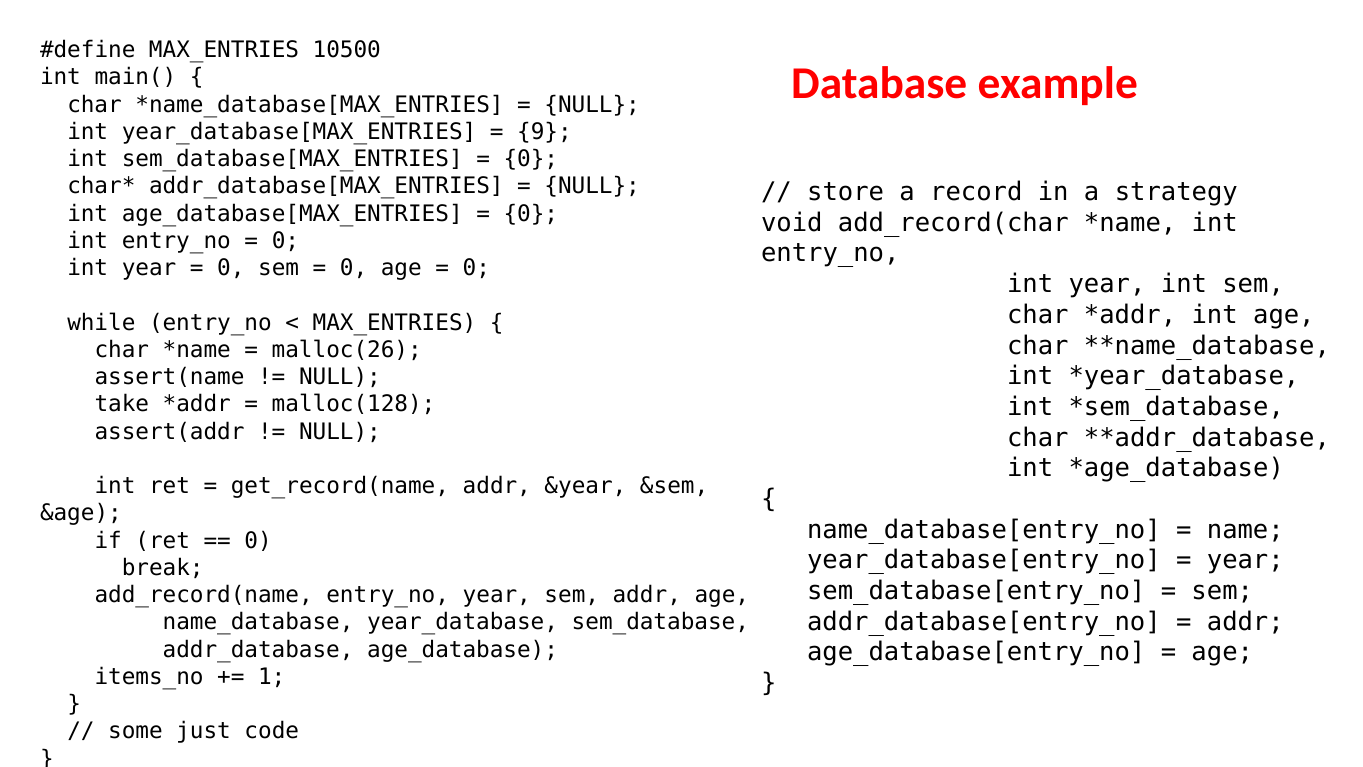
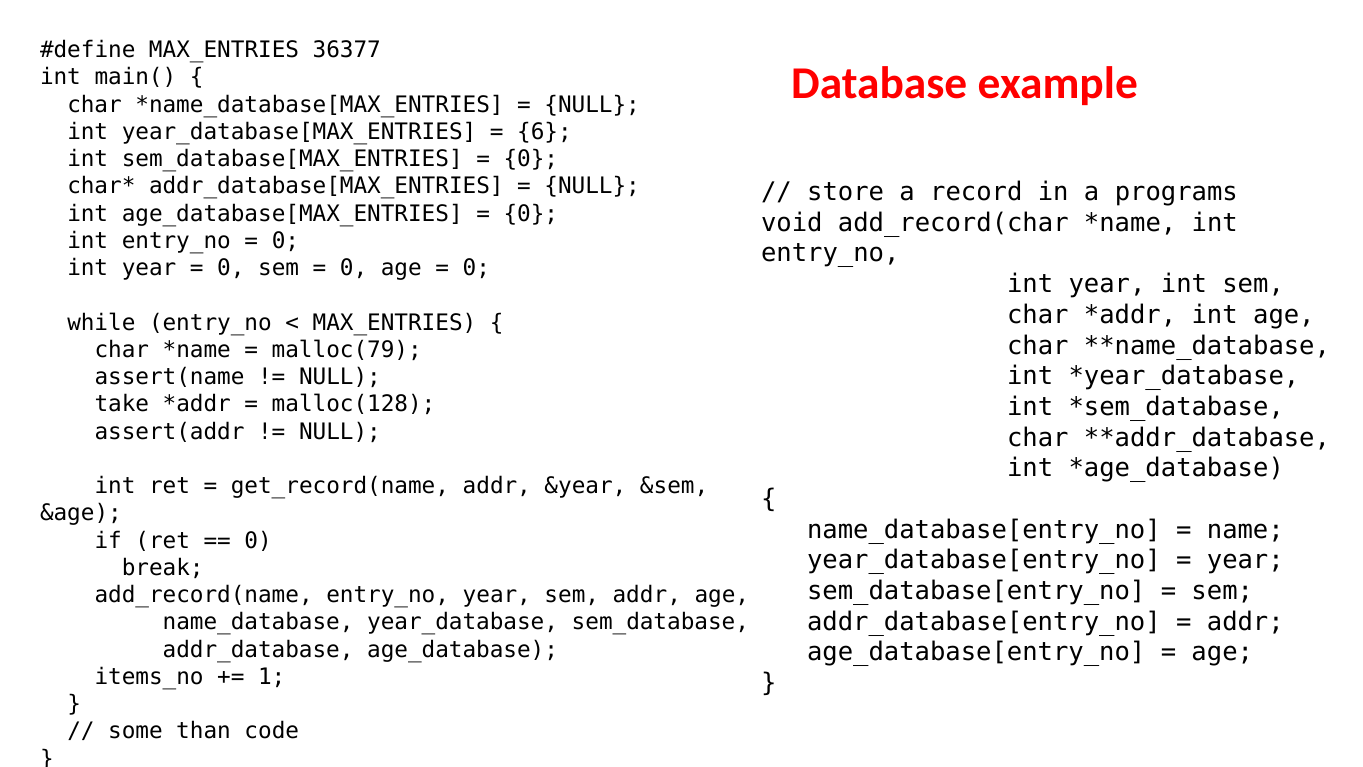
10500: 10500 -> 36377
9: 9 -> 6
strategy: strategy -> programs
malloc(26: malloc(26 -> malloc(79
just: just -> than
